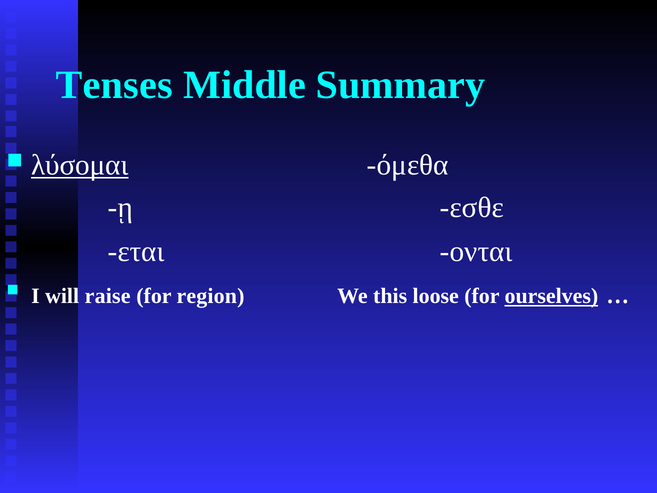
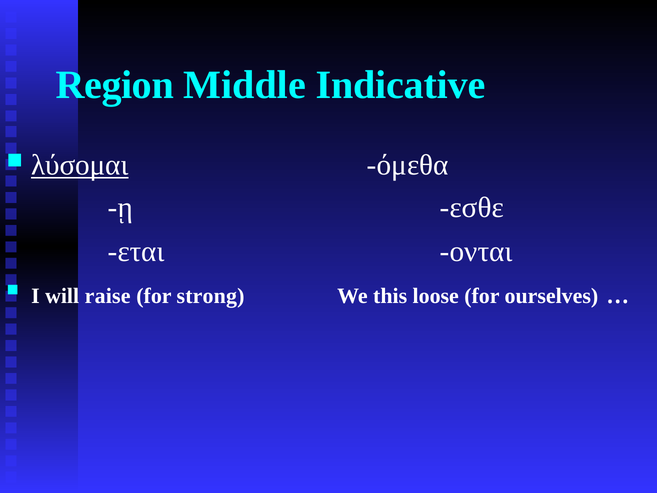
Tenses: Tenses -> Region
Summary: Summary -> Indicative
region: region -> strong
ourselves underline: present -> none
